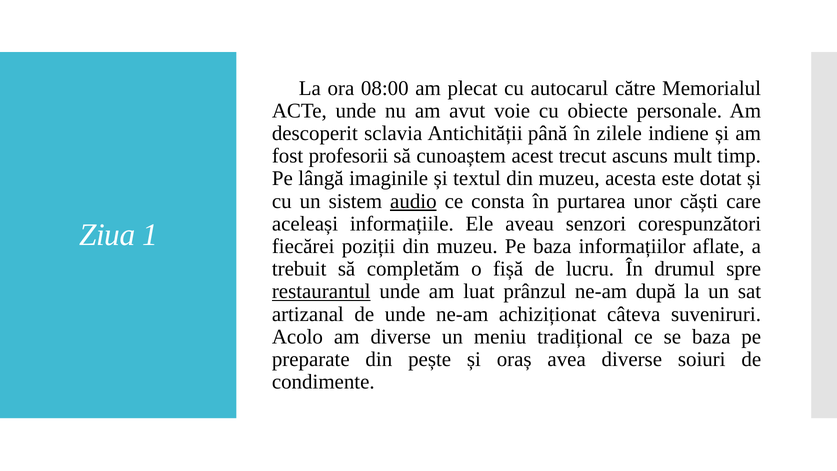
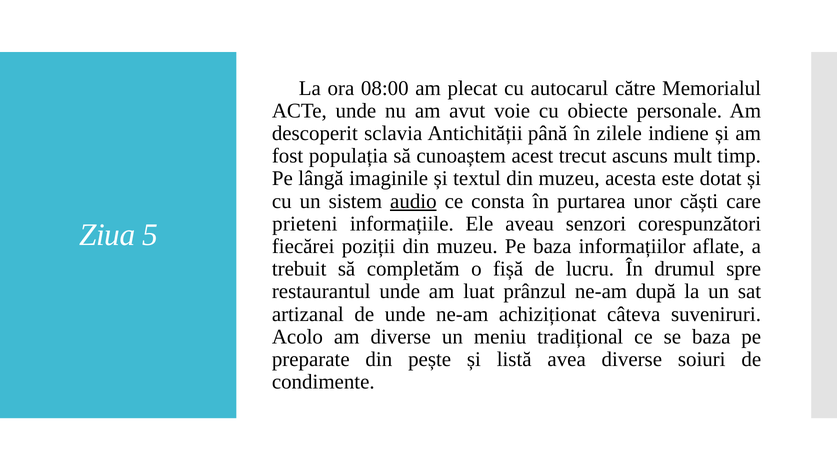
profesorii: profesorii -> populația
aceleași: aceleași -> prieteni
1: 1 -> 5
restaurantul underline: present -> none
oraș: oraș -> listă
